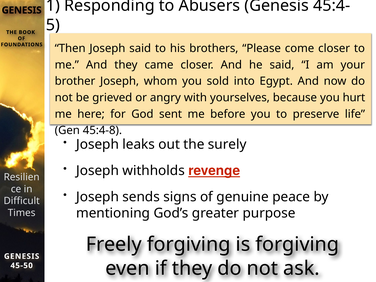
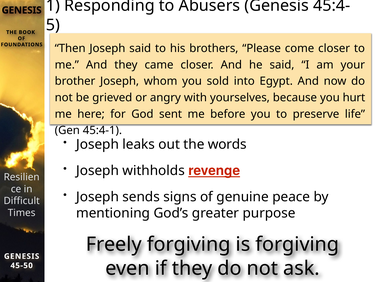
45:4-8: 45:4-8 -> 45:4-1
surely: surely -> words
